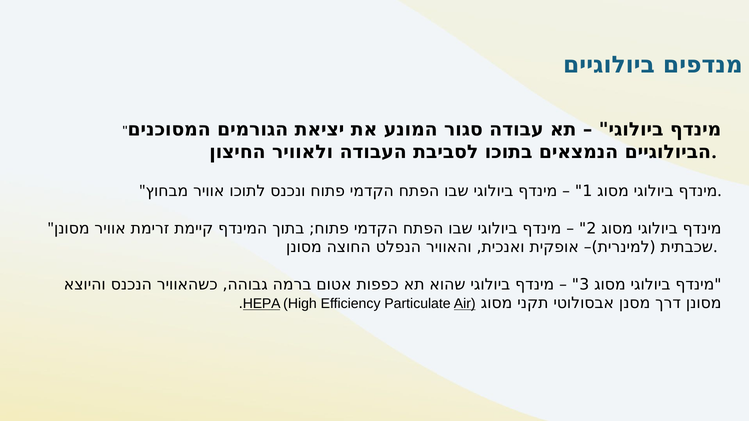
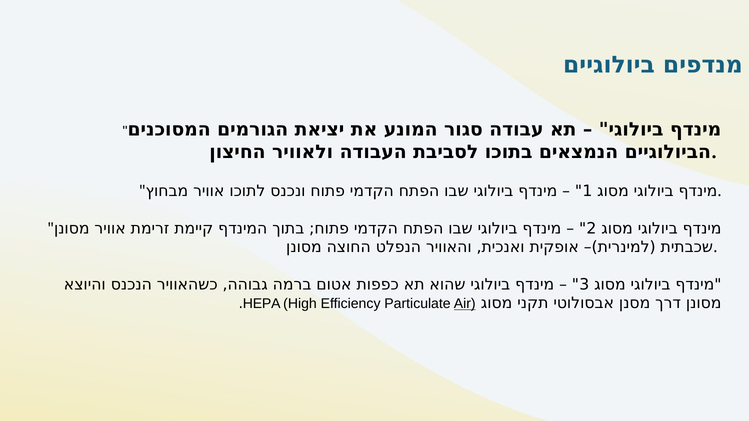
HEPA underline: present -> none
